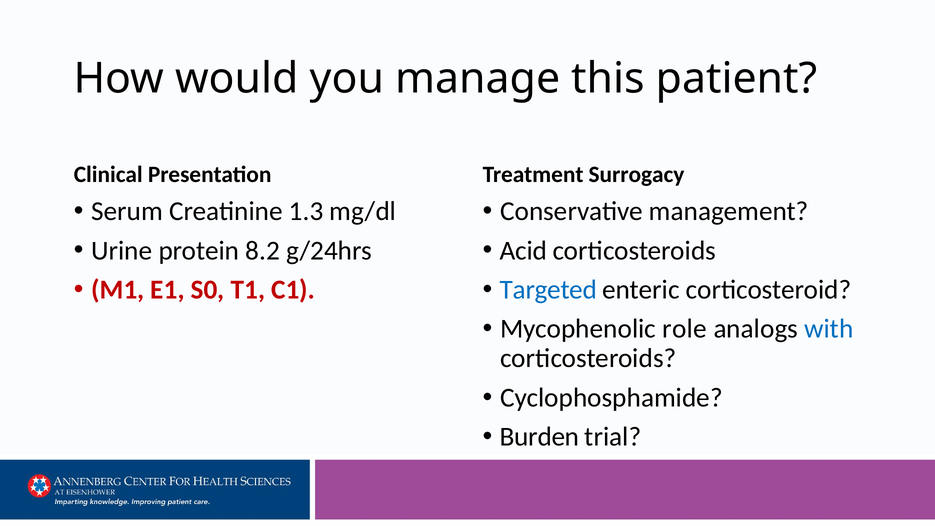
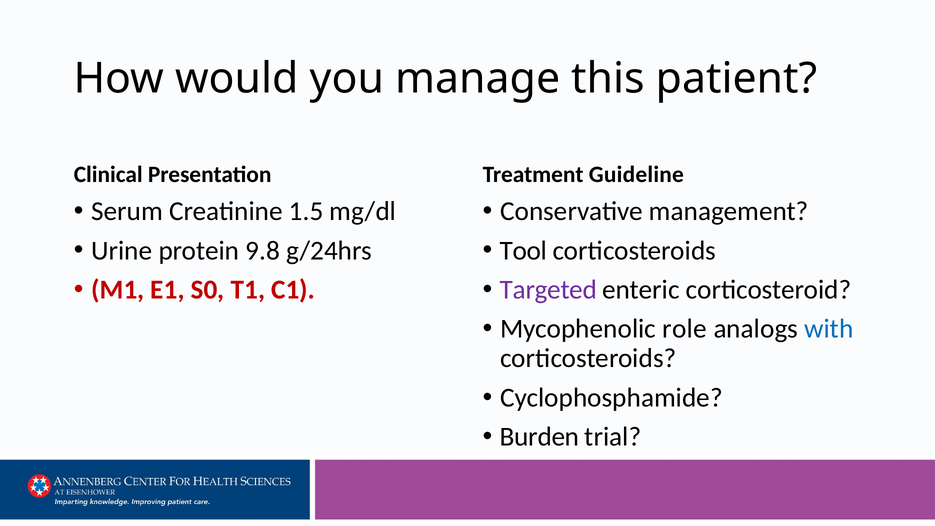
Surrogacy: Surrogacy -> Guideline
1.3: 1.3 -> 1.5
8.2: 8.2 -> 9.8
Acid: Acid -> Tool
Targeted colour: blue -> purple
